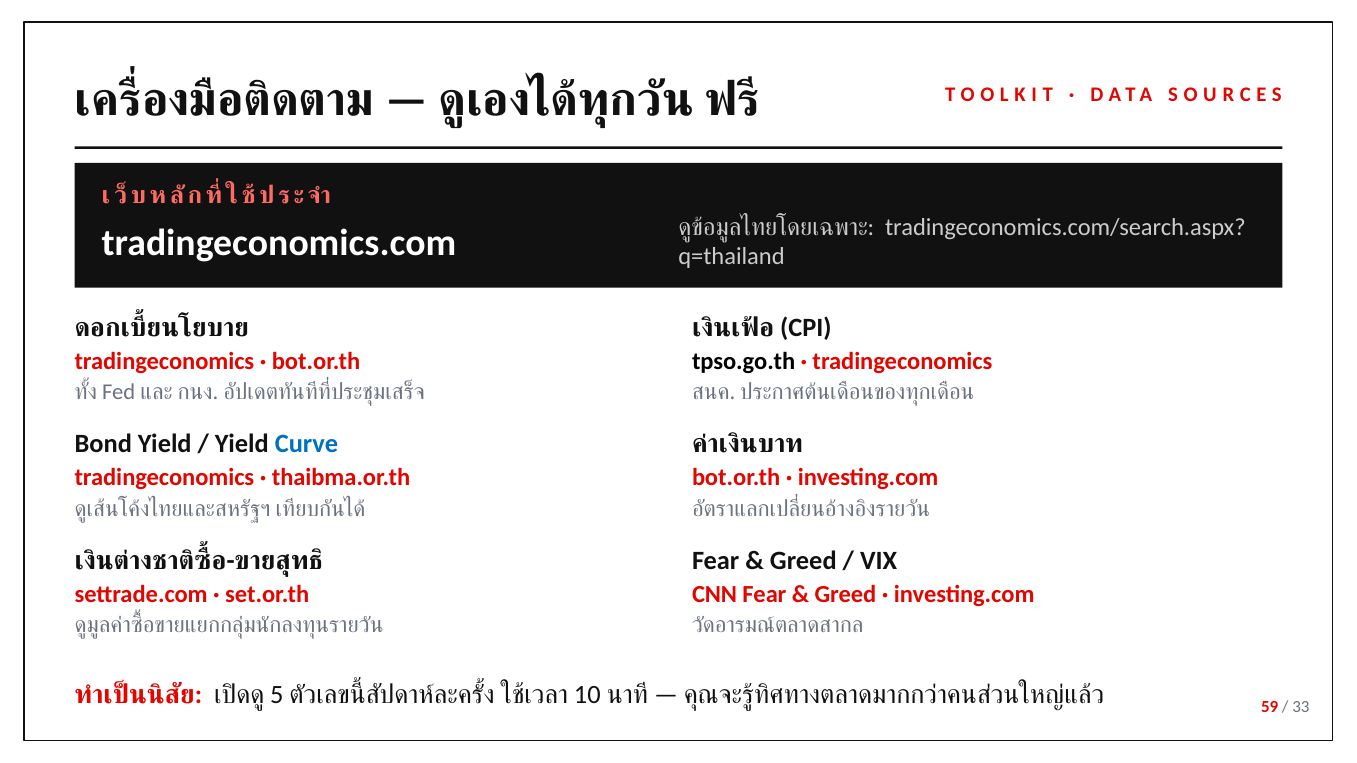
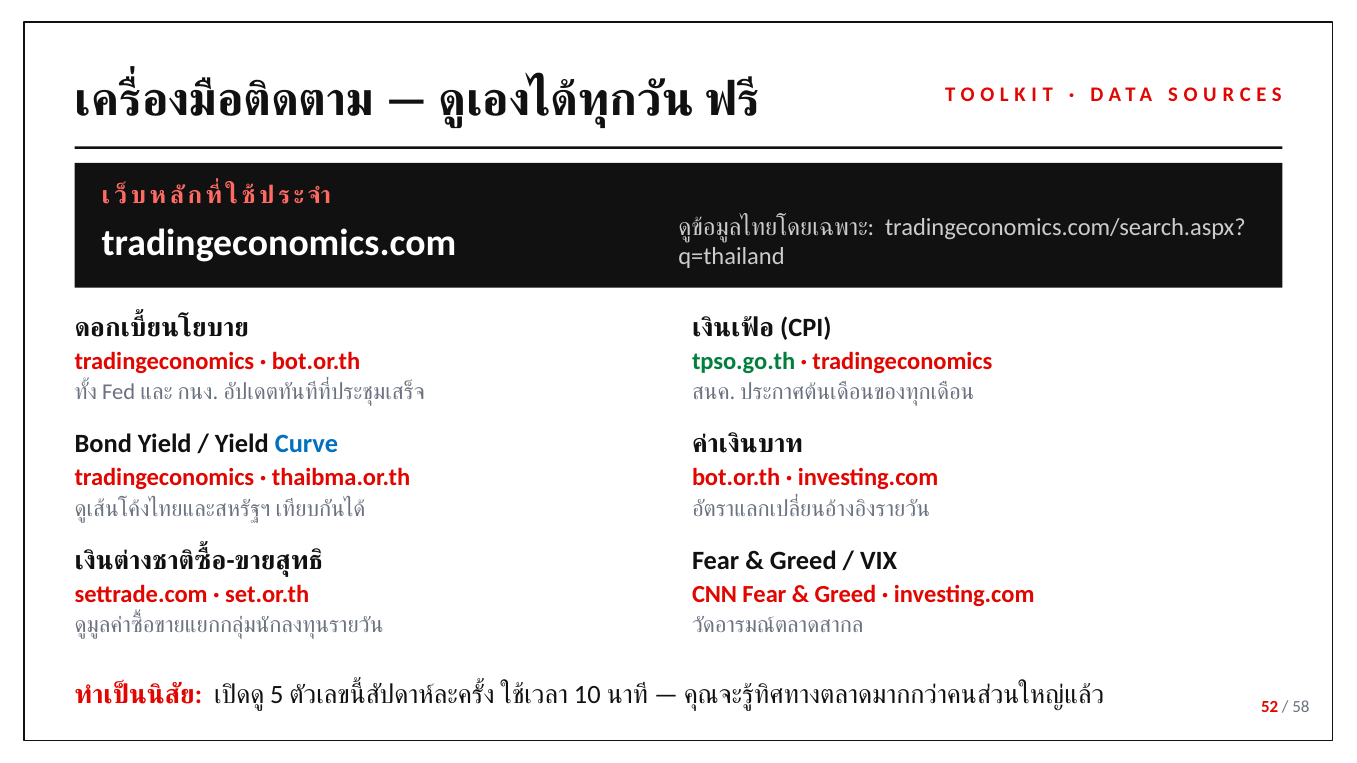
tpso.go.th colour: black -> green
59: 59 -> 52
33: 33 -> 58
